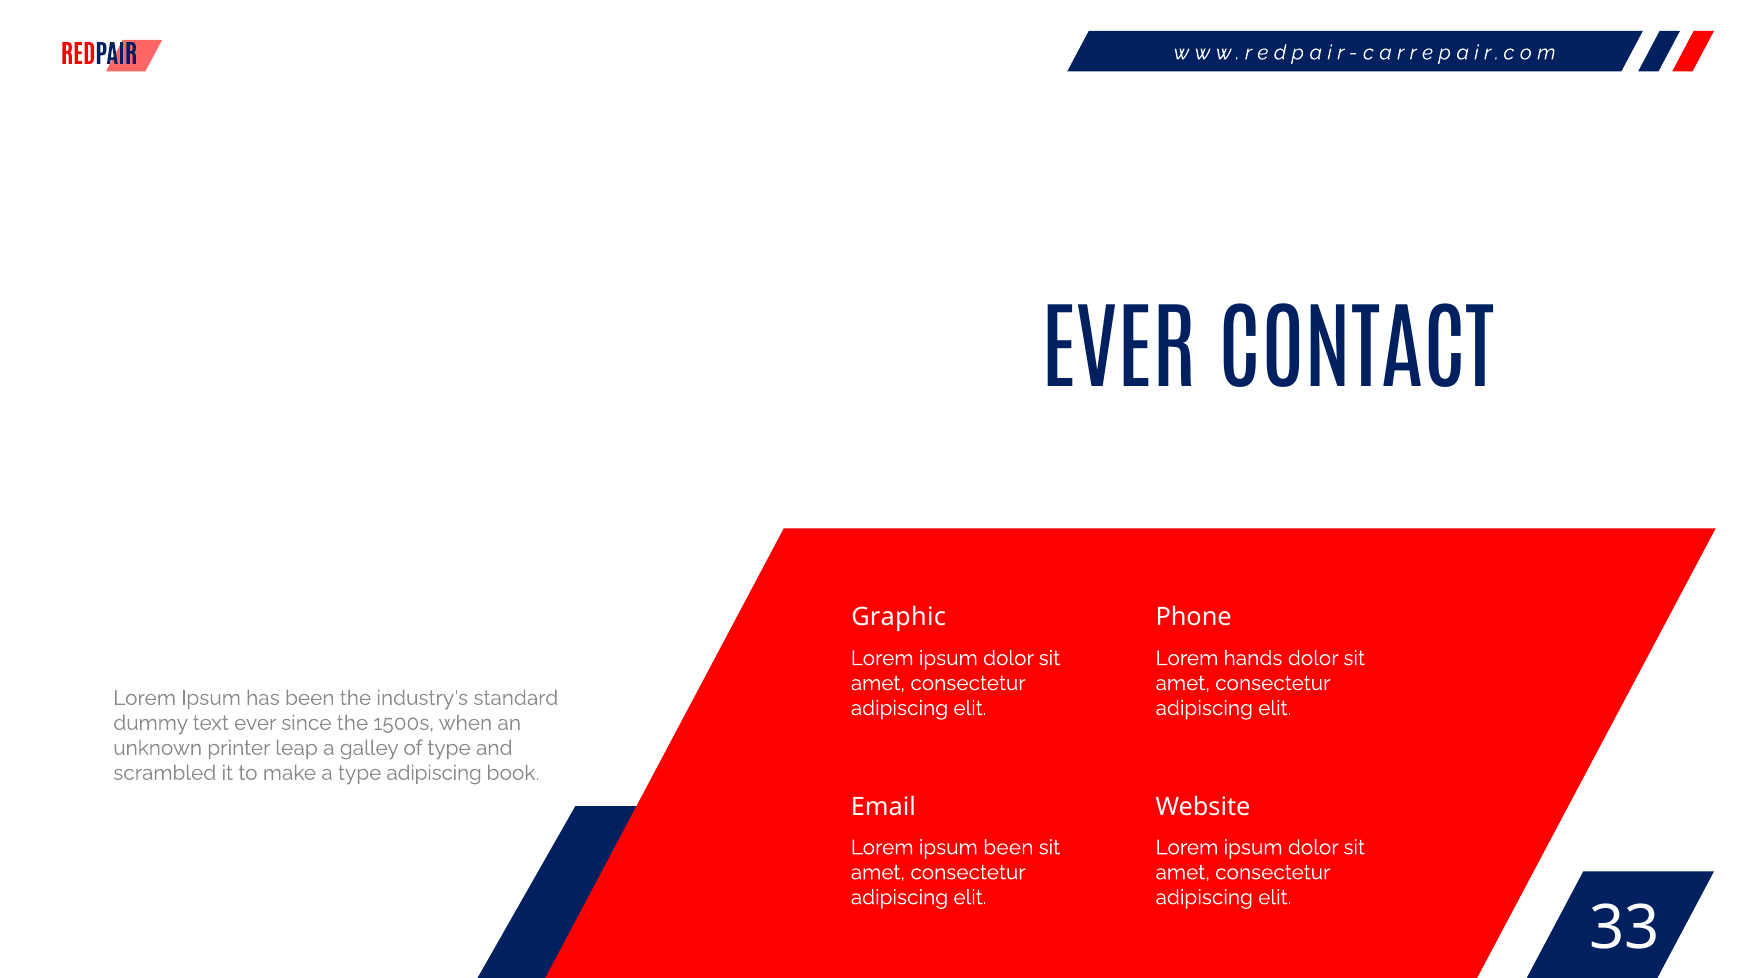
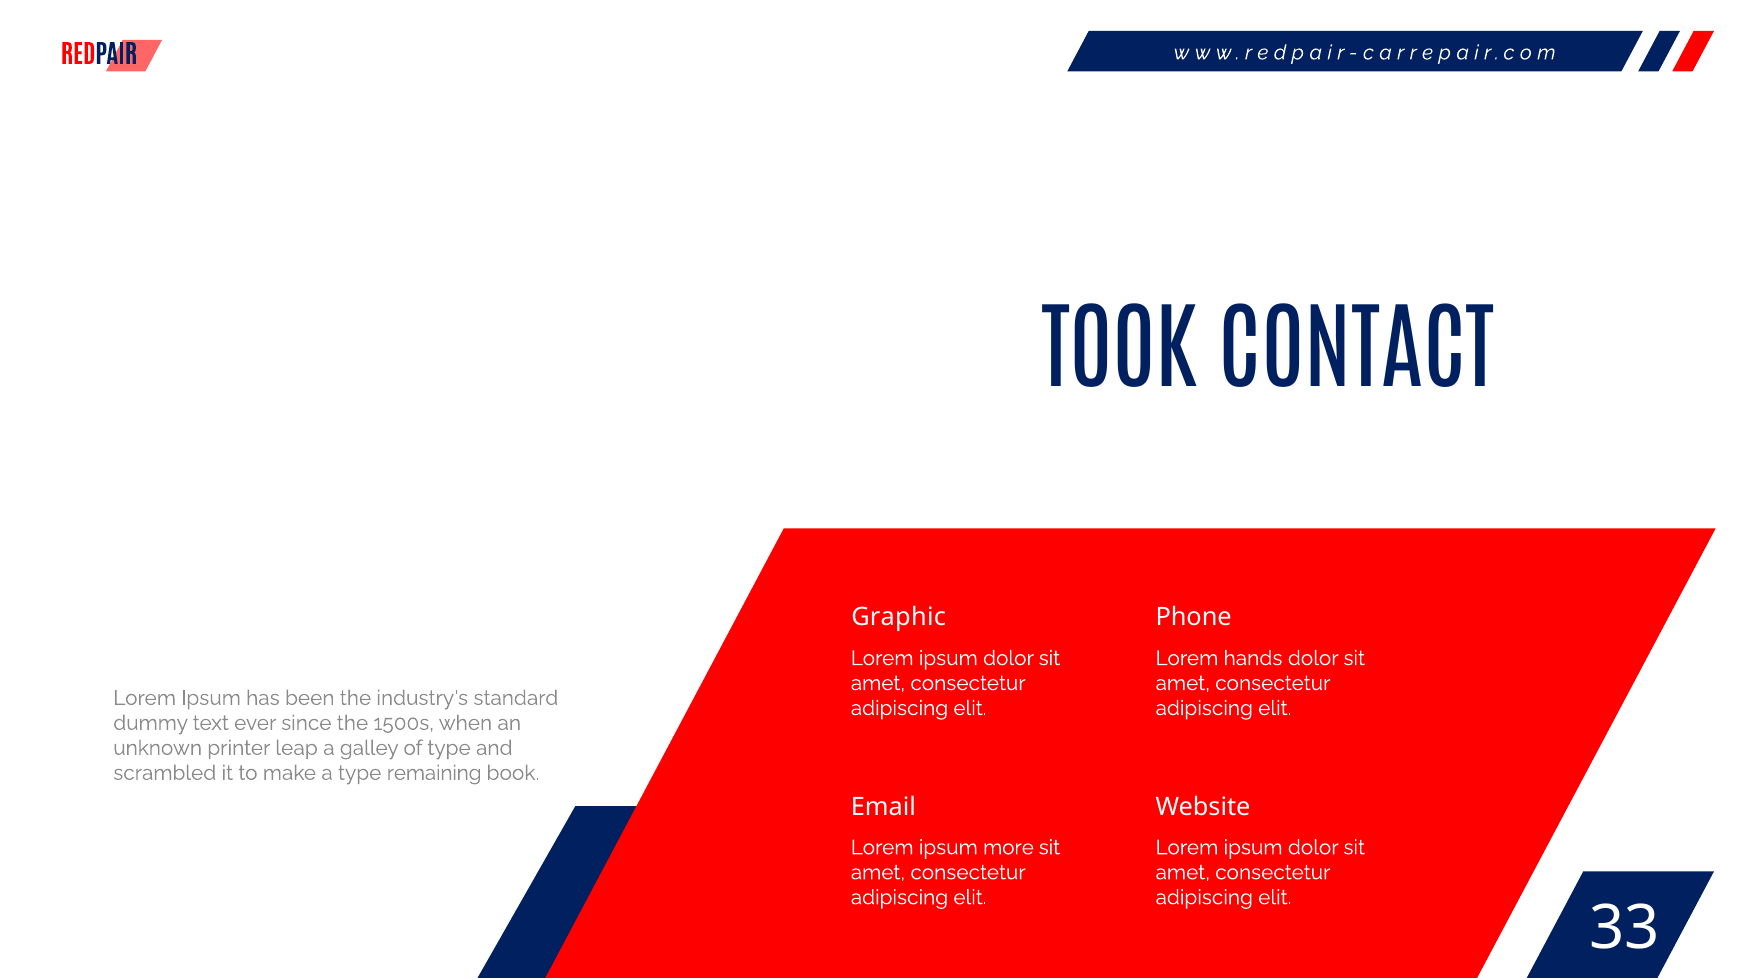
EVER at (1119, 356): EVER -> TOOK
type adipiscing: adipiscing -> remaining
ipsum been: been -> more
